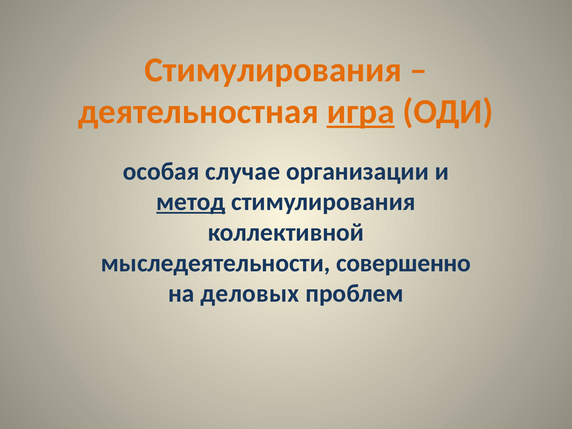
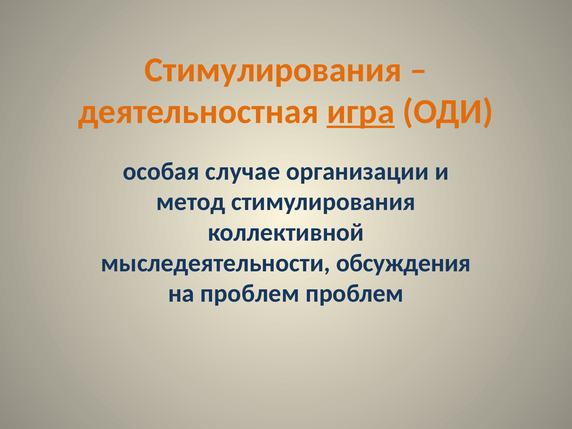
метод underline: present -> none
совершенно: совершенно -> обсуждения
на деловых: деловых -> проблем
